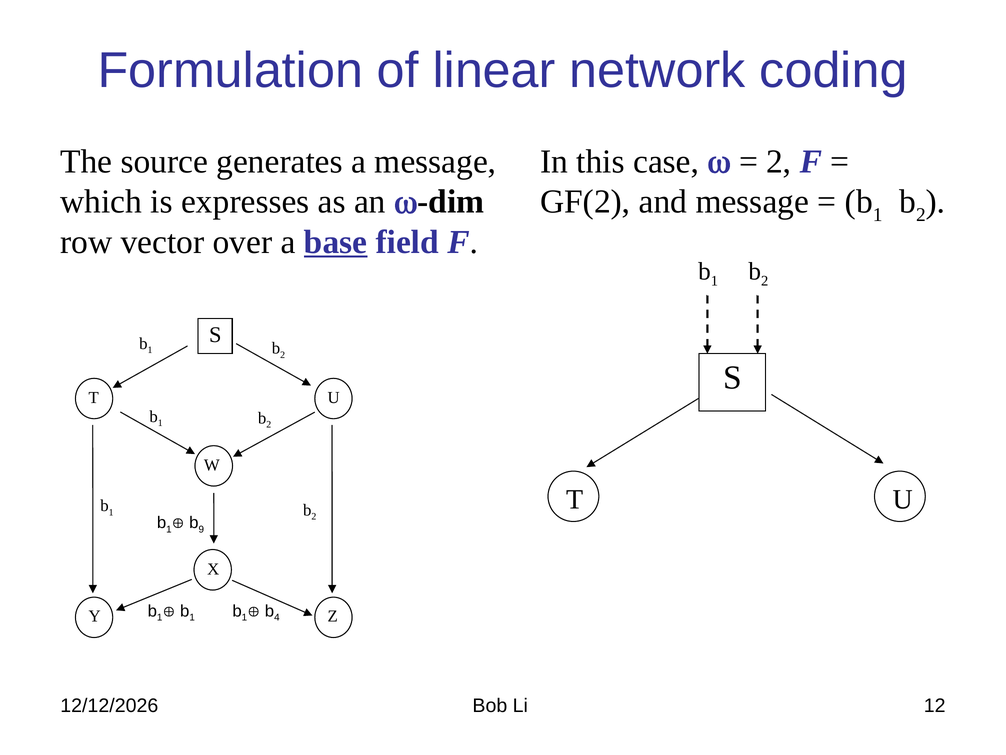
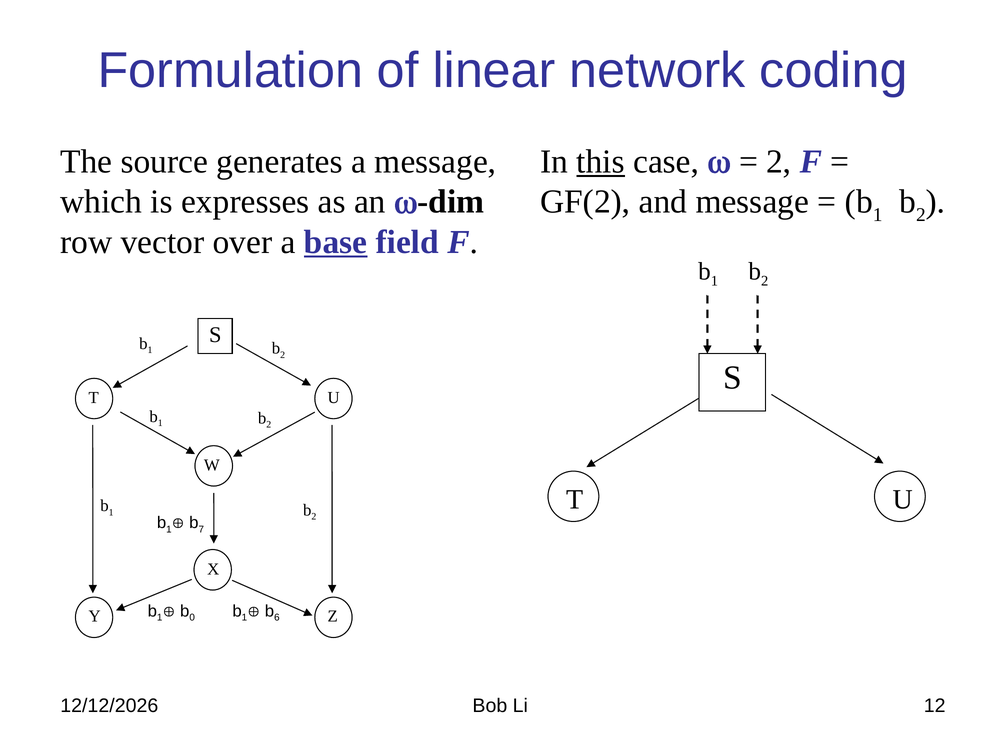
this underline: none -> present
9: 9 -> 7
1 at (192, 617): 1 -> 0
4: 4 -> 6
